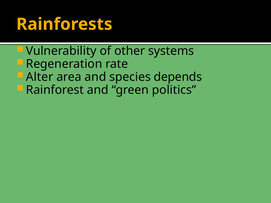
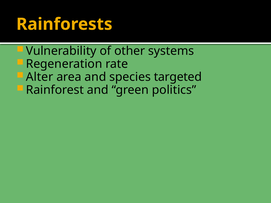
depends: depends -> targeted
